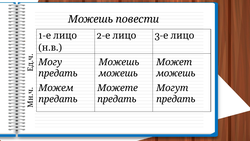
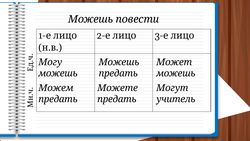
предать at (58, 73): предать -> можешь
можешь at (118, 73): можешь -> предать
предать at (176, 99): предать -> учитель
